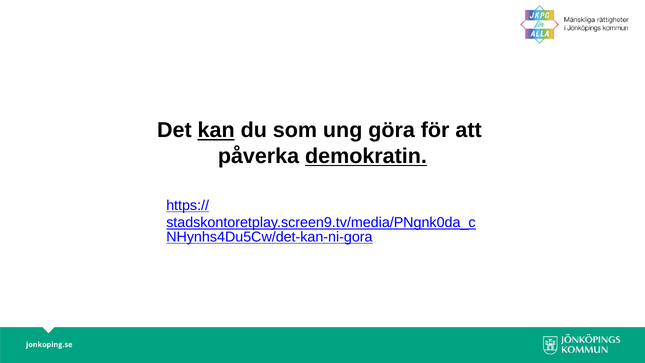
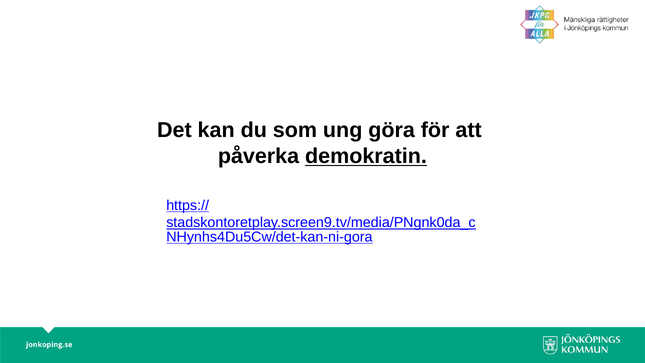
kan underline: present -> none
